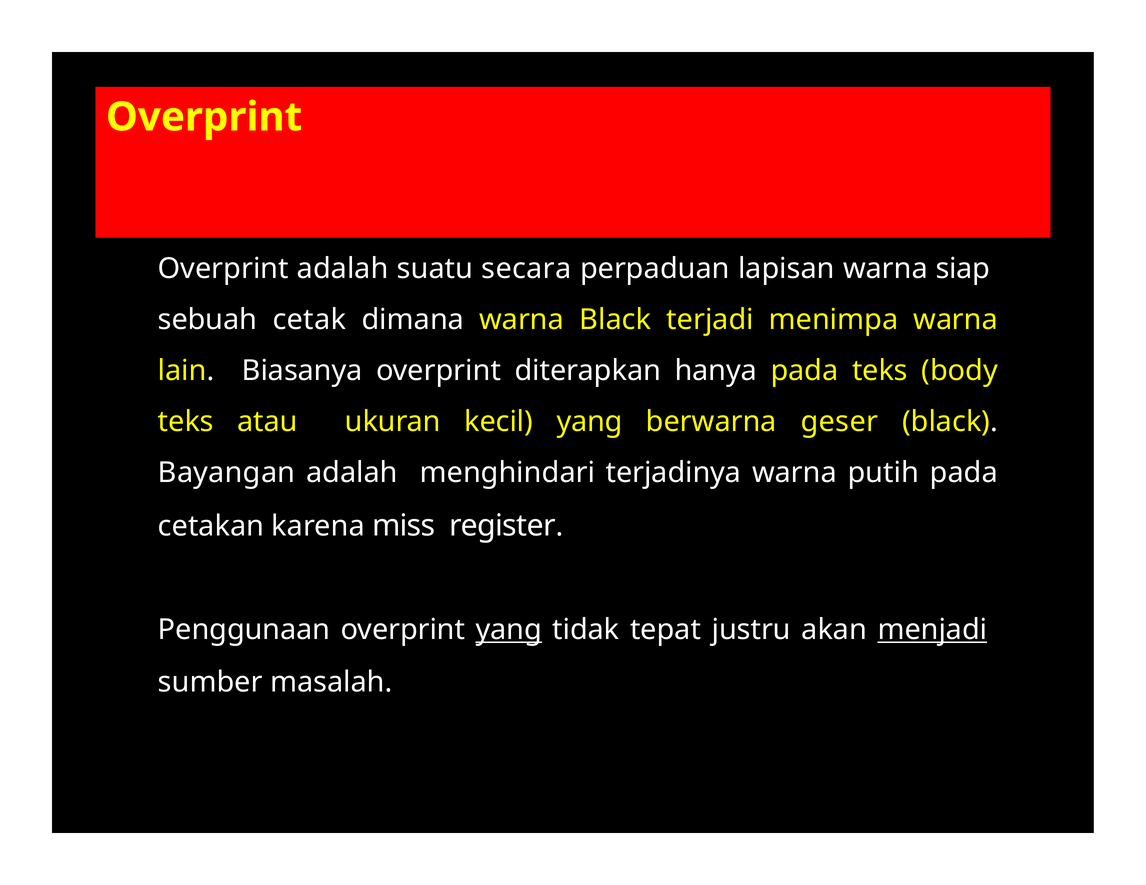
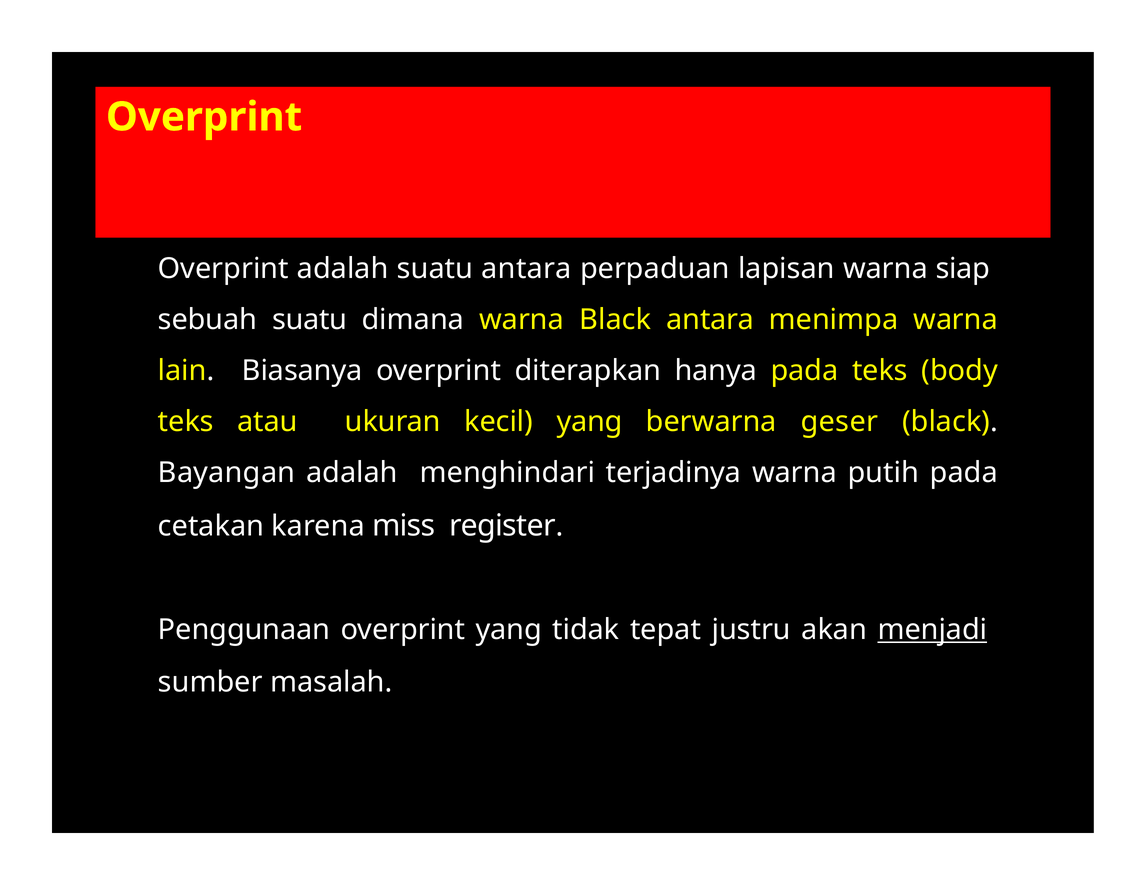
suatu secara: secara -> antara
sebuah cetak: cetak -> suatu
Black terjadi: terjadi -> antara
yang at (509, 630) underline: present -> none
